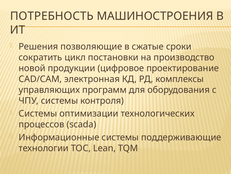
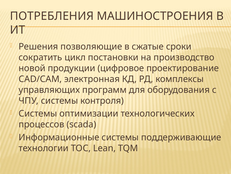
ПОТРЕБНОСТЬ: ПОТРЕБНОСТЬ -> ПОТРЕБЛЕНИЯ
